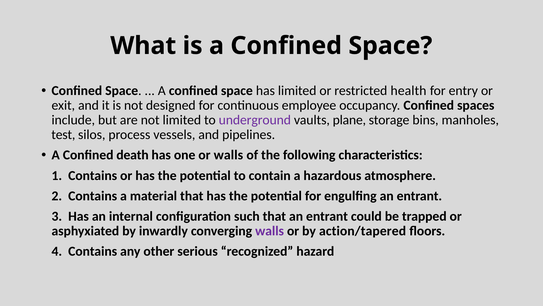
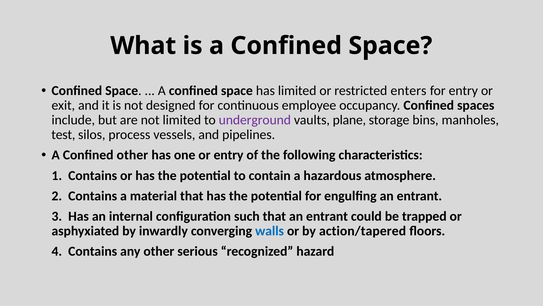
health: health -> enters
Confined death: death -> other
or walls: walls -> entry
walls at (270, 230) colour: purple -> blue
